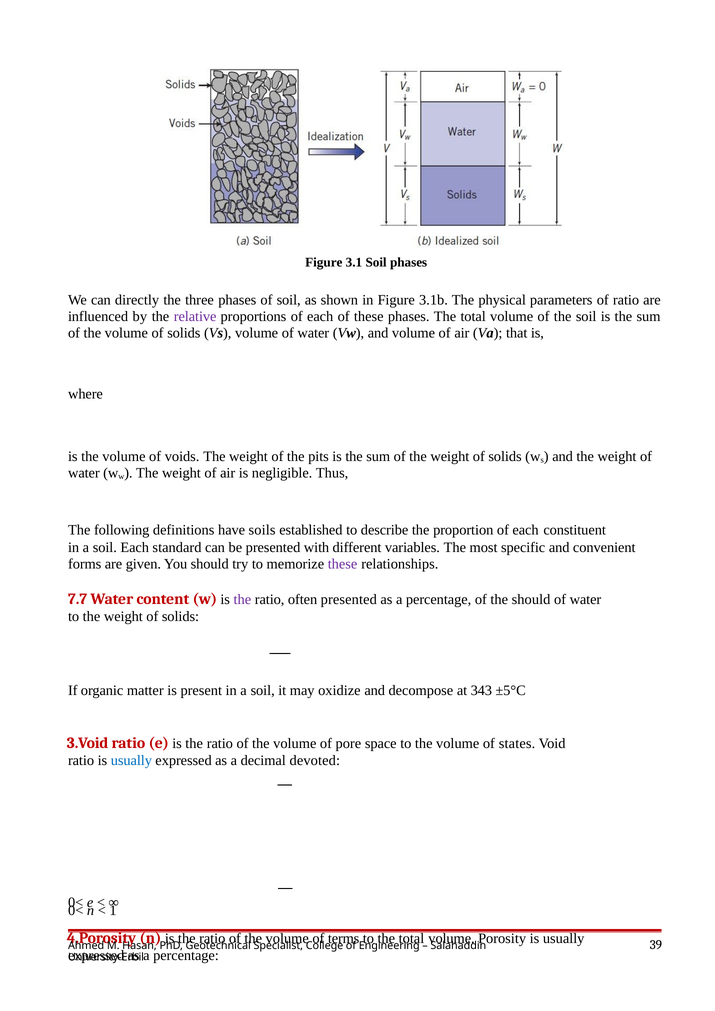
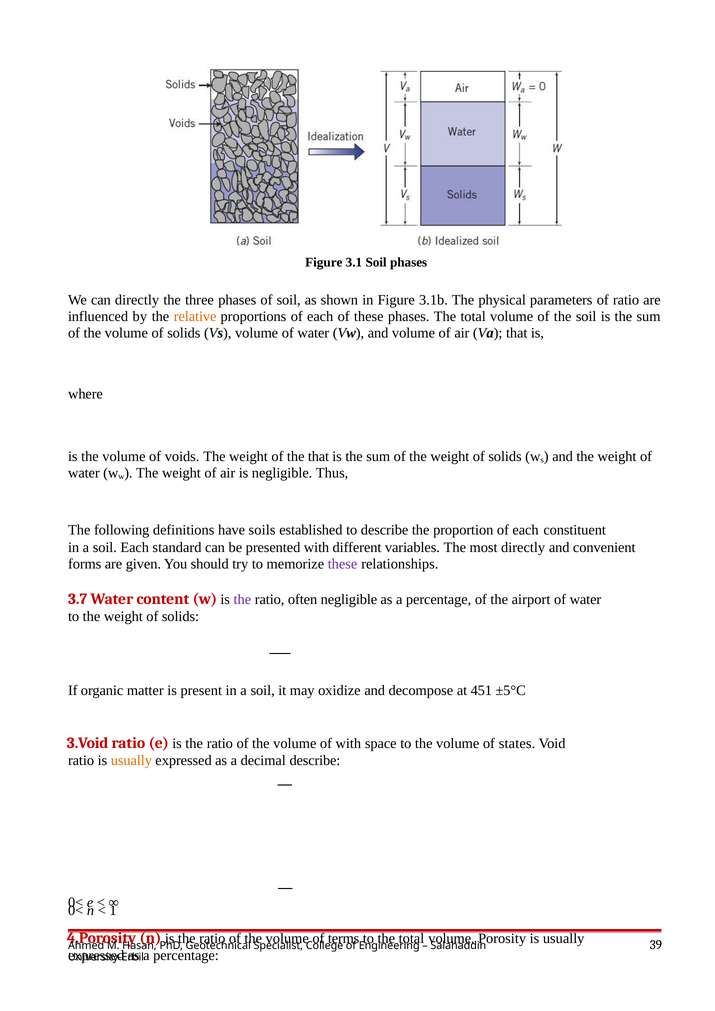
relative colour: purple -> orange
the pits: pits -> that
most specific: specific -> directly
7.7: 7.7 -> 3.7
often presented: presented -> negligible
the should: should -> airport
343: 343 -> 451
of pore: pore -> with
usually at (131, 761) colour: blue -> orange
decimal devoted: devoted -> describe
